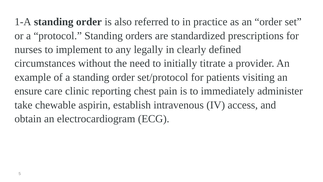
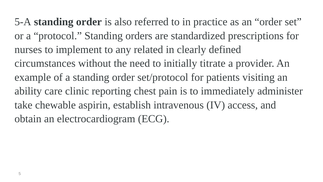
1-A: 1-A -> 5-A
legally: legally -> related
ensure: ensure -> ability
